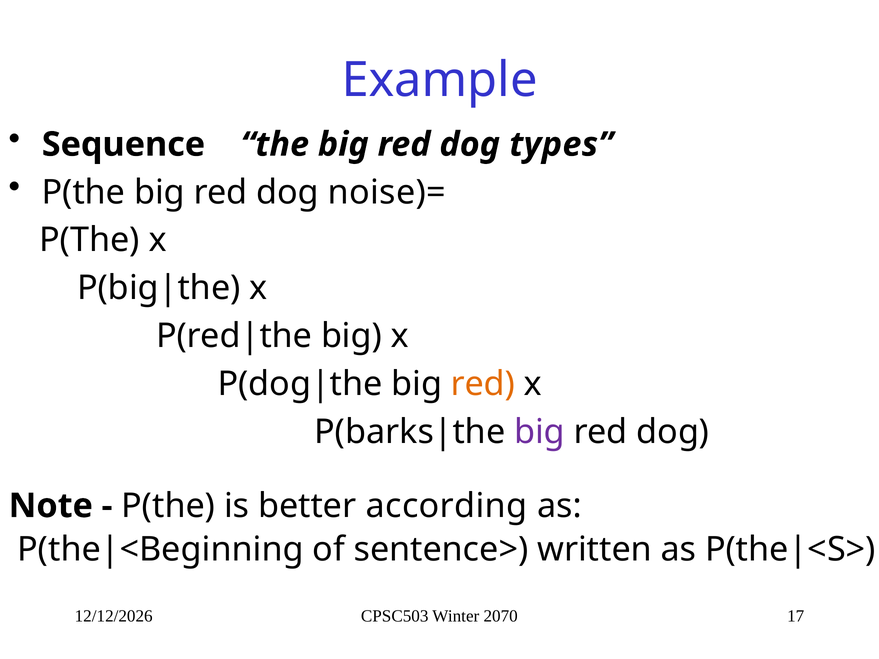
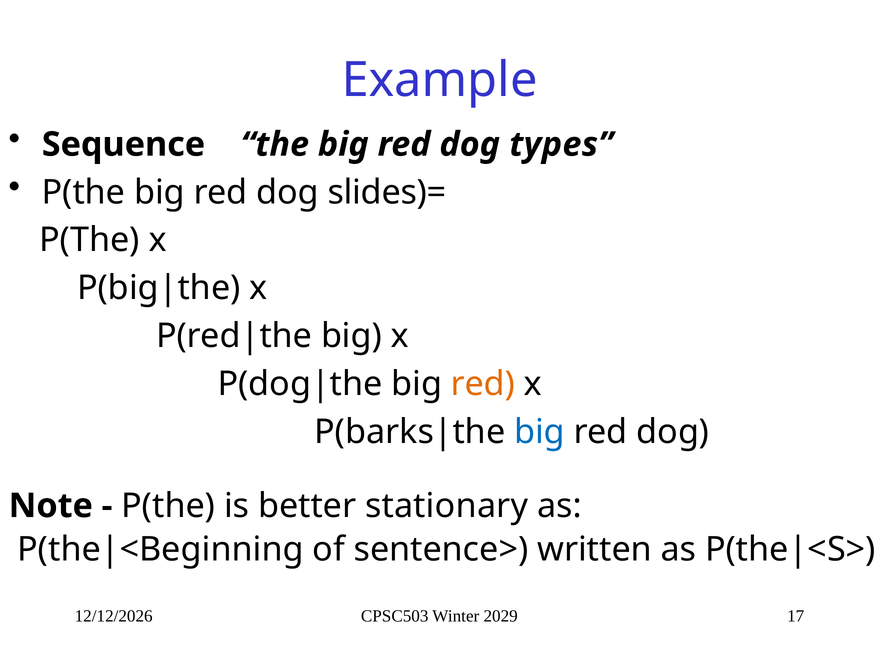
noise)=: noise)= -> slides)=
big at (540, 432) colour: purple -> blue
according: according -> stationary
2070: 2070 -> 2029
